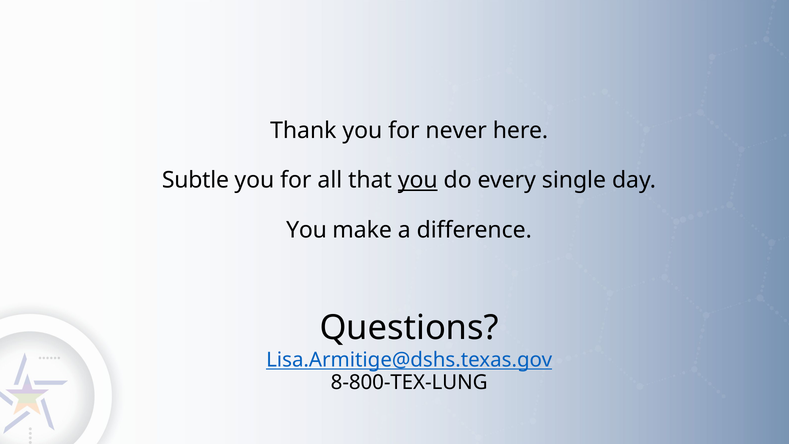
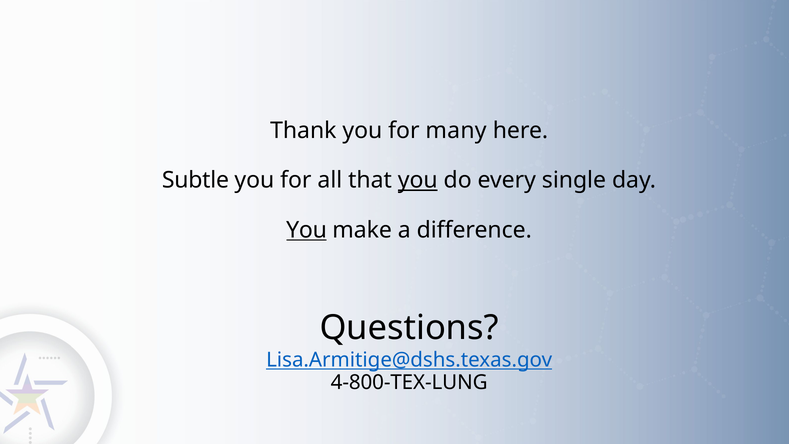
never: never -> many
You at (307, 230) underline: none -> present
8-800-TEX-LUNG: 8-800-TEX-LUNG -> 4-800-TEX-LUNG
